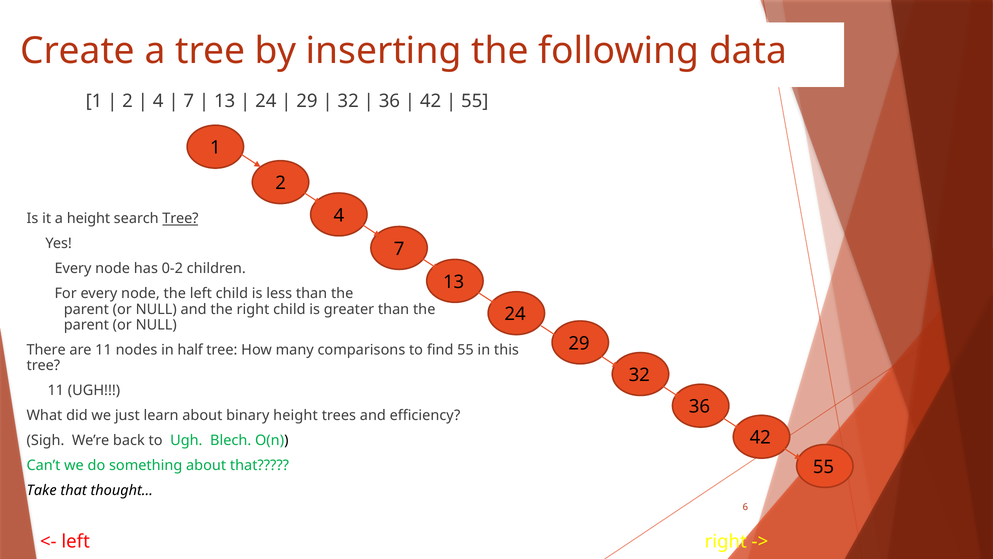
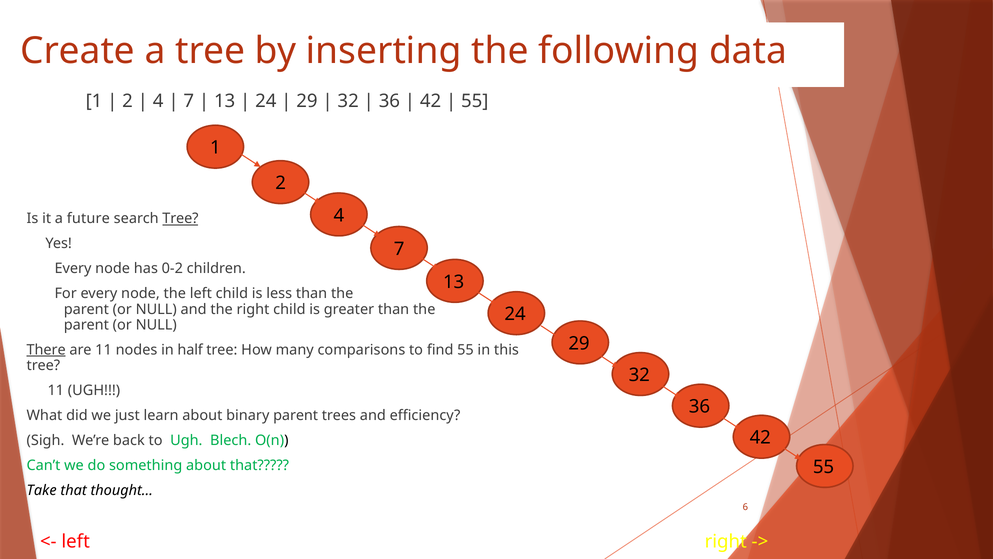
a height: height -> future
There underline: none -> present
binary height: height -> parent
